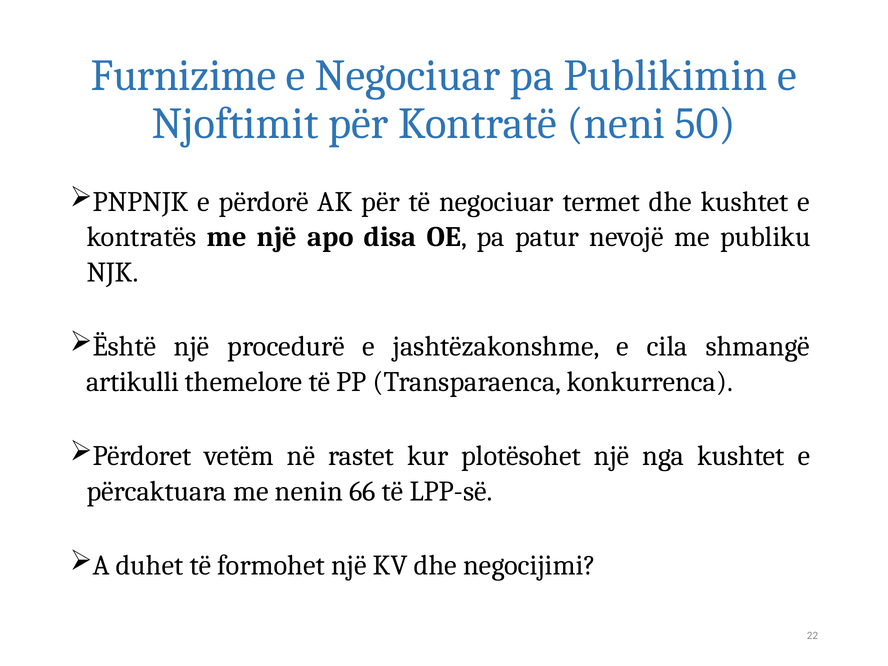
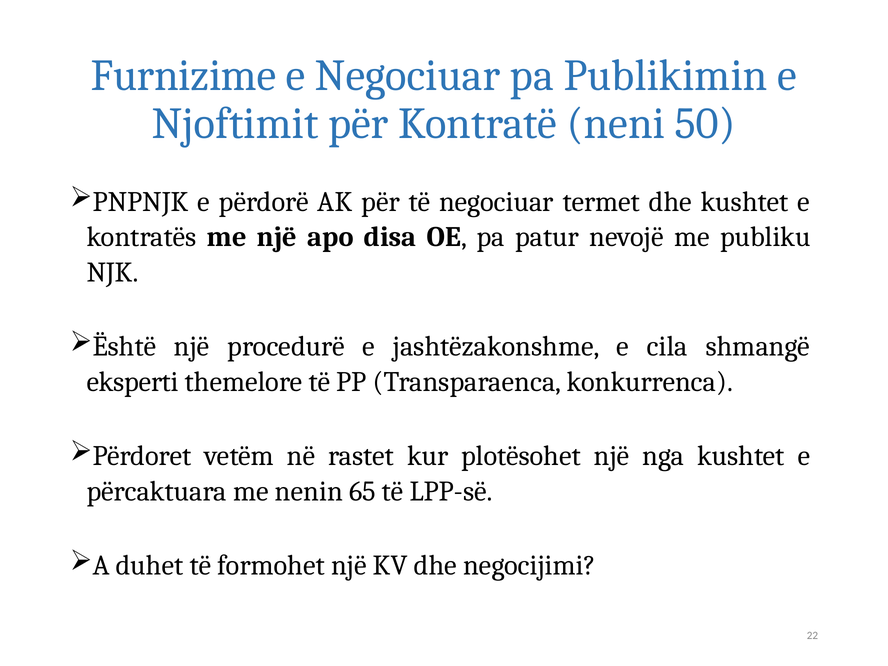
artikulli: artikulli -> eksperti
66: 66 -> 65
